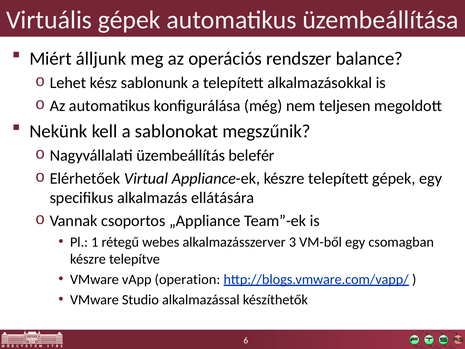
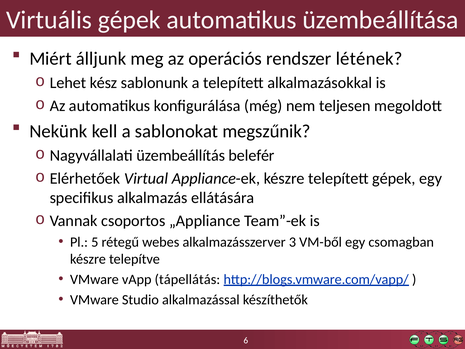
balance: balance -> létének
1: 1 -> 5
operation: operation -> tápellátás
